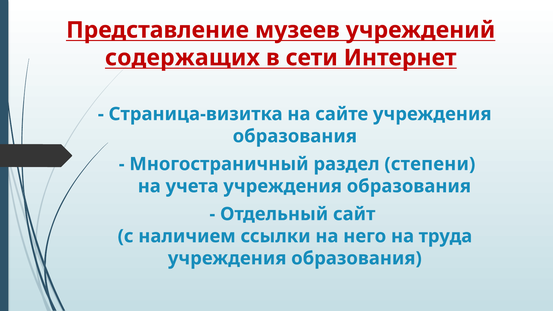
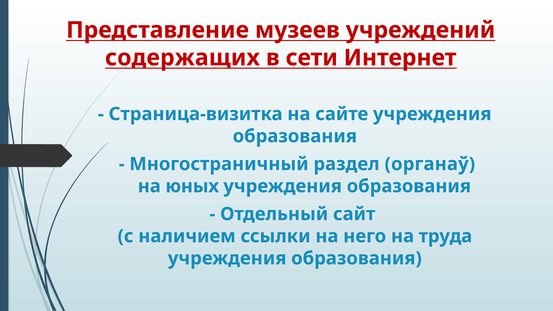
степени: степени -> органаў
учета: учета -> юных
